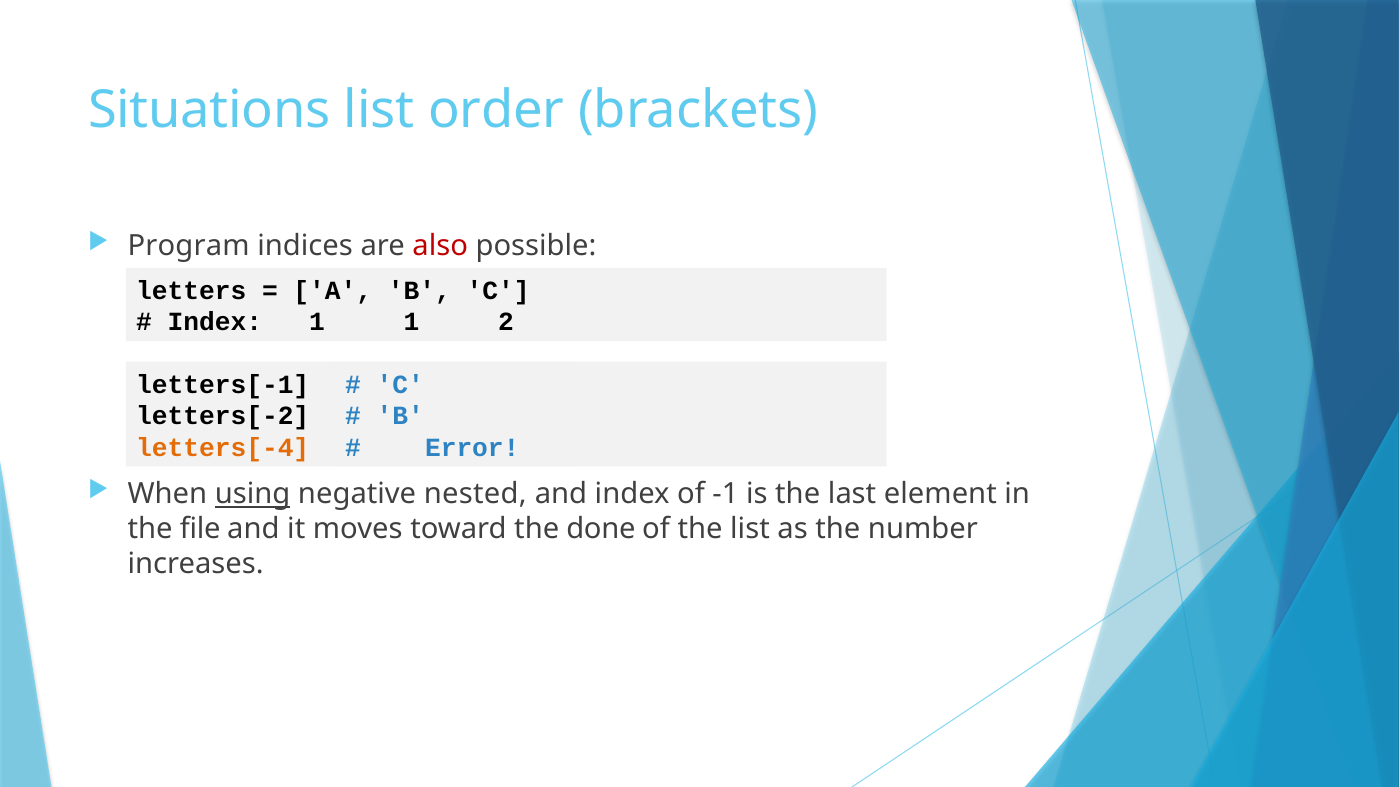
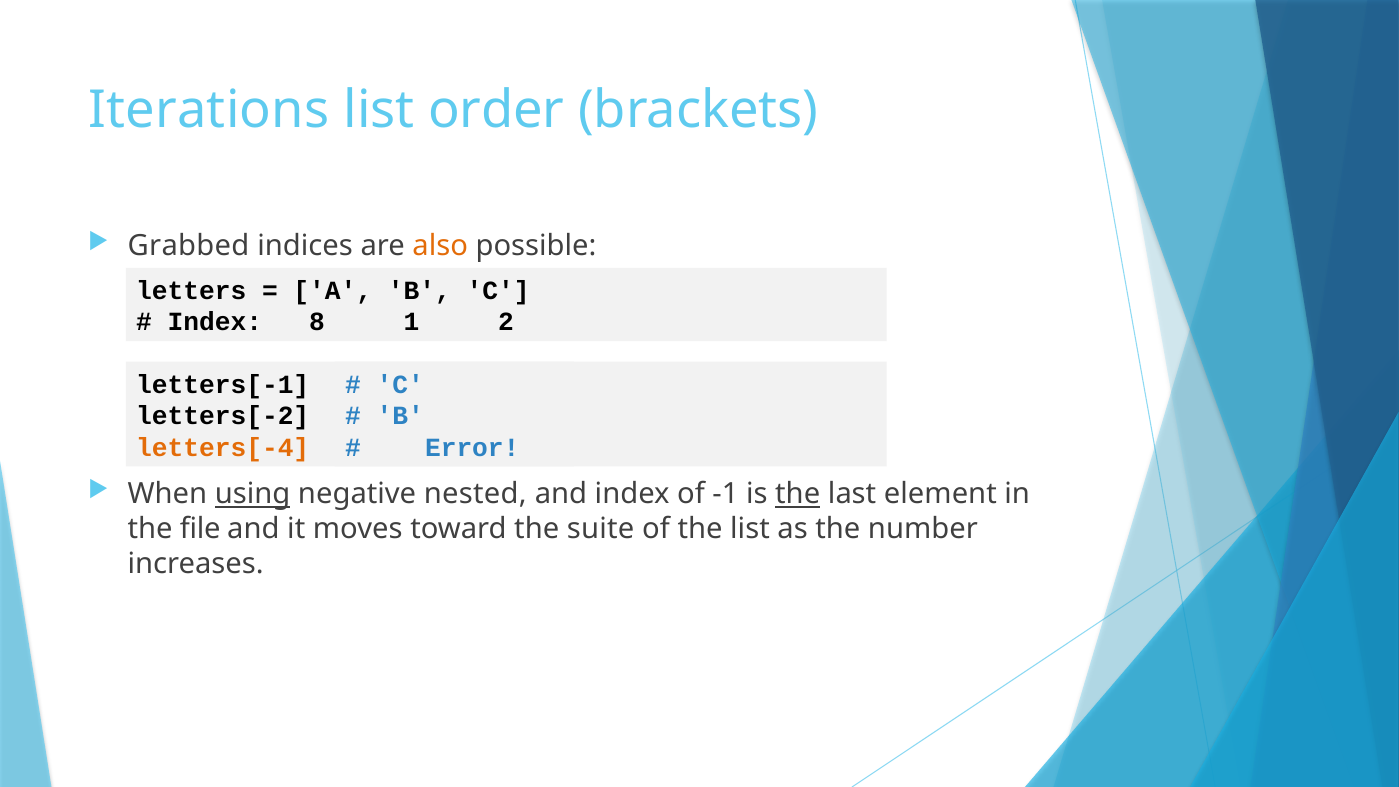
Situations: Situations -> Iterations
Program: Program -> Grabbed
also colour: red -> orange
Index 1: 1 -> 8
the at (798, 494) underline: none -> present
done: done -> suite
